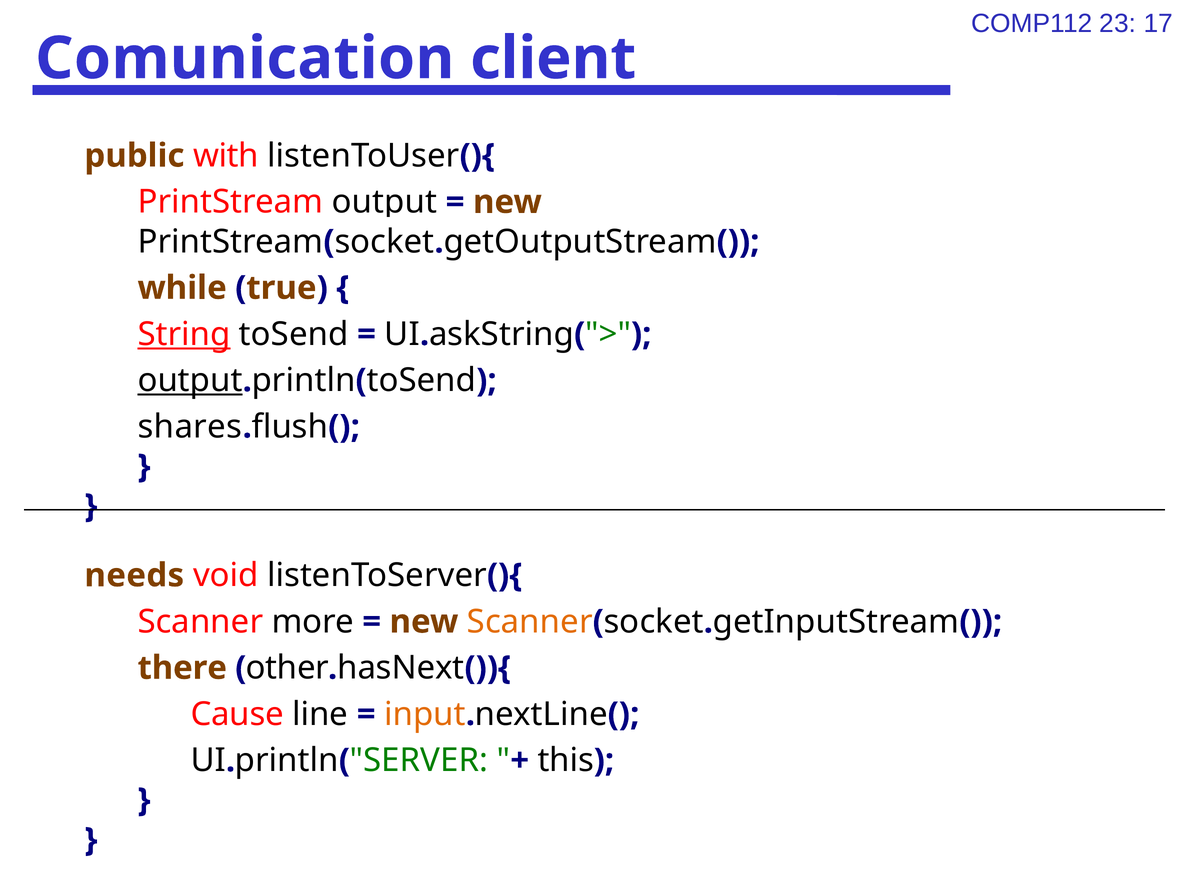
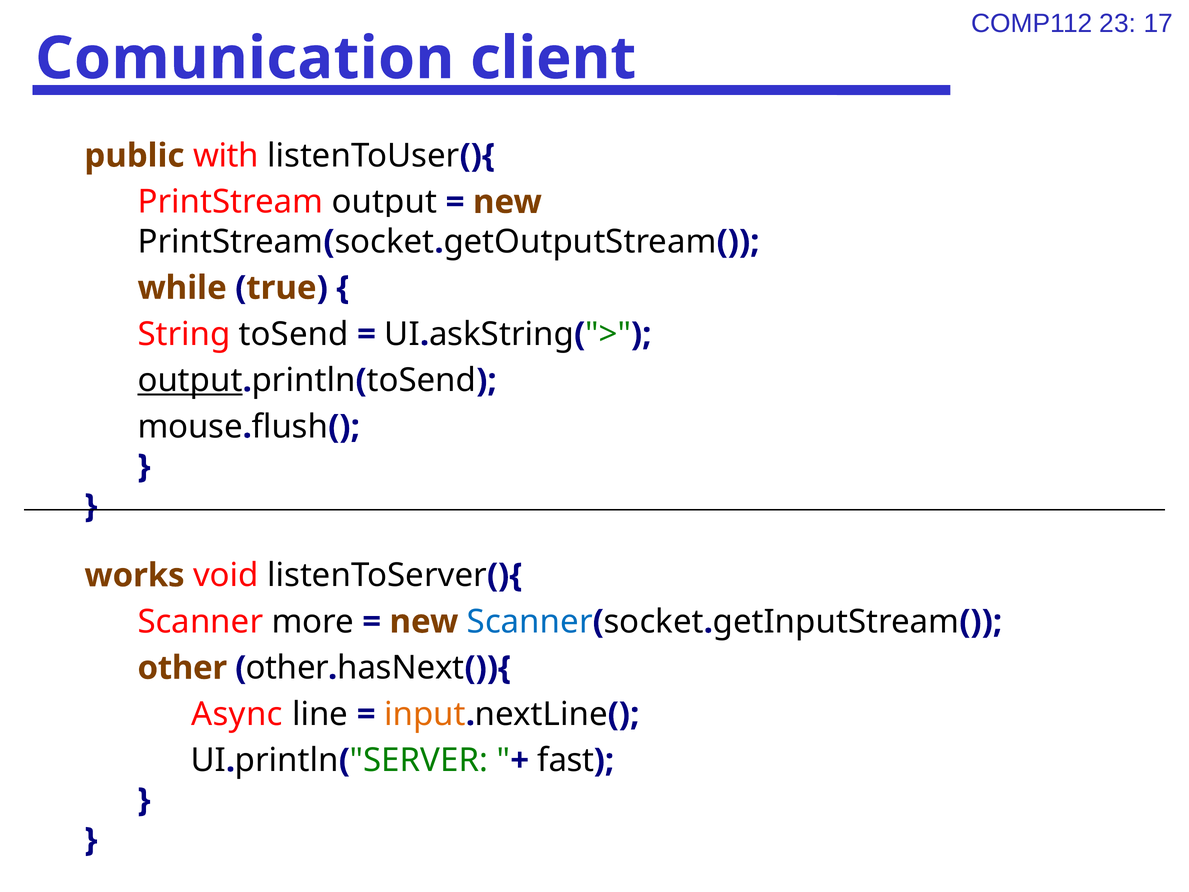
String underline: present -> none
shares: shares -> mouse
needs: needs -> works
Scanner at (530, 622) colour: orange -> blue
there at (182, 668): there -> other
Cause: Cause -> Async
this: this -> fast
